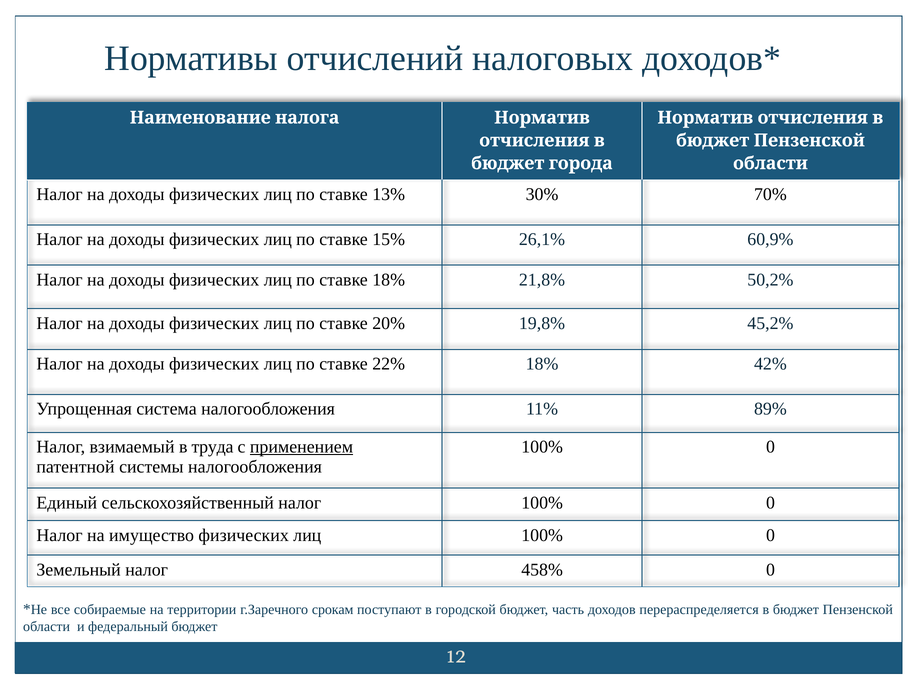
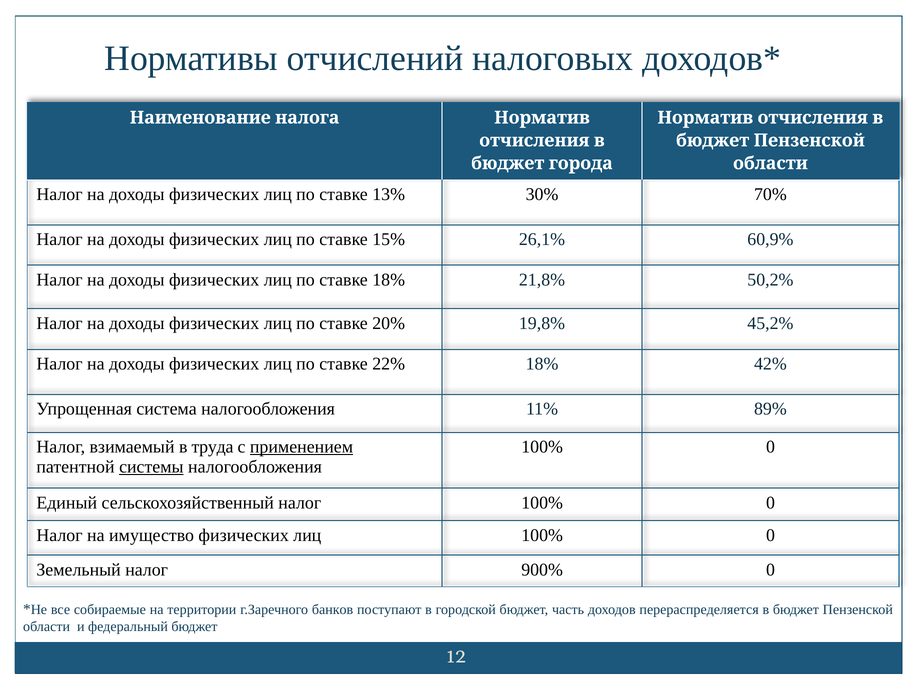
системы underline: none -> present
458%: 458% -> 900%
срокам: срокам -> банков
